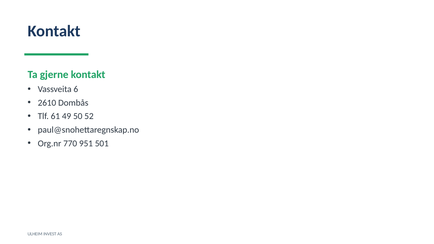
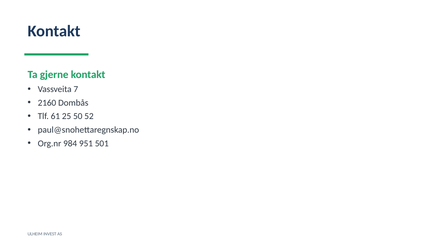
6: 6 -> 7
2610: 2610 -> 2160
49: 49 -> 25
770: 770 -> 984
